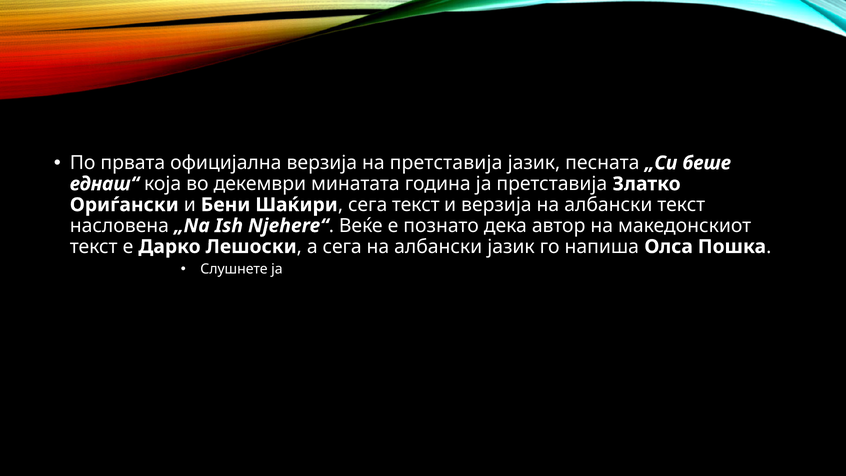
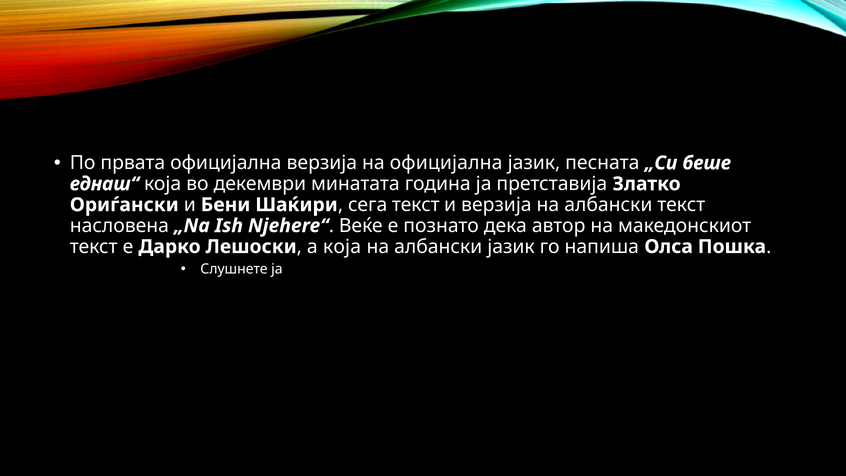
на претставија: претставија -> официјална
а сега: сега -> која
